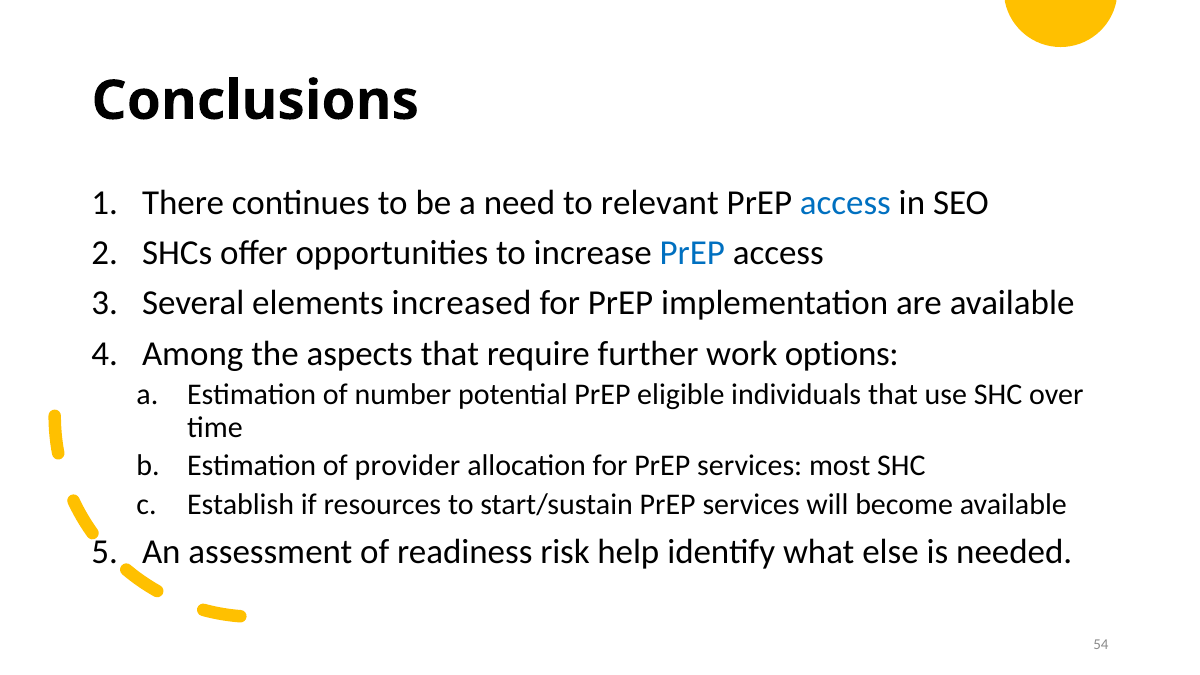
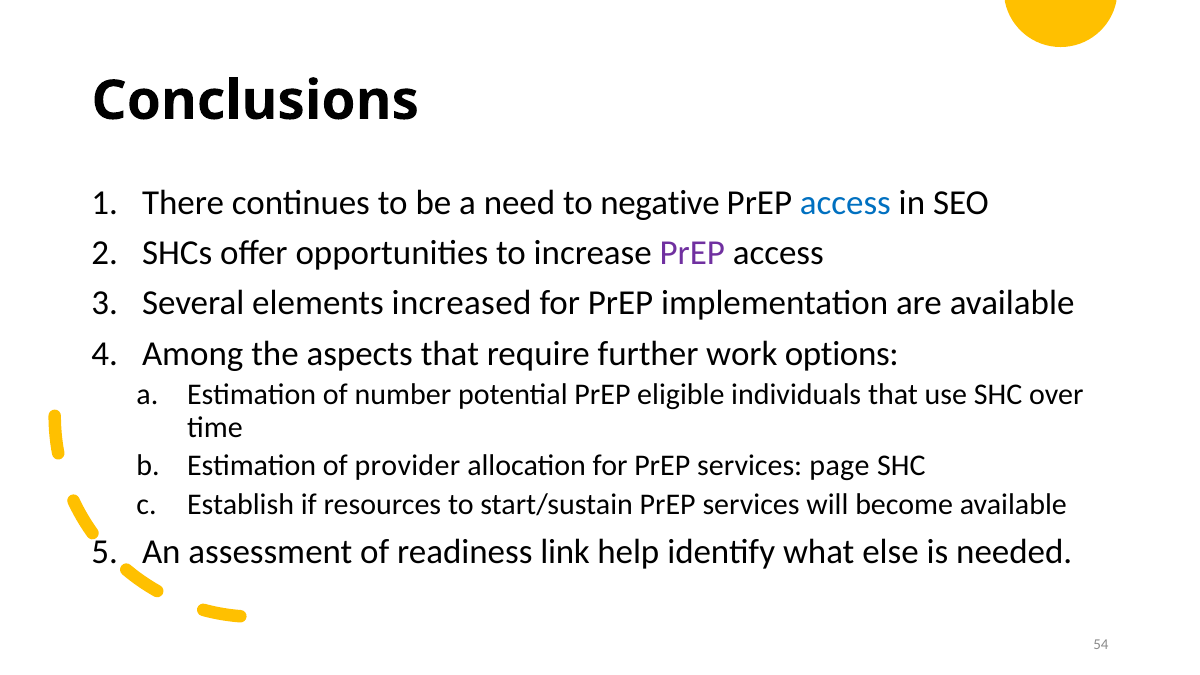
relevant: relevant -> negative
PrEP at (692, 253) colour: blue -> purple
most: most -> page
risk: risk -> link
